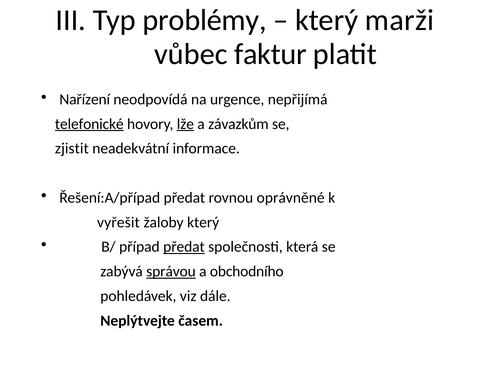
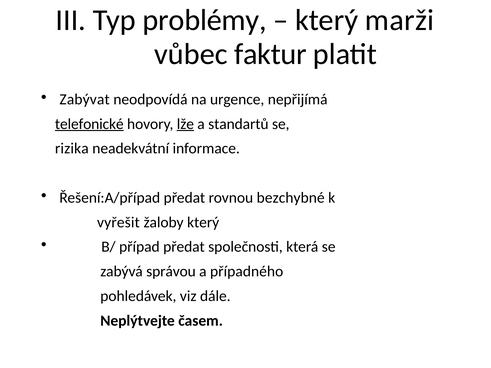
Nařízení: Nařízení -> Zabývat
závazkům: závazkům -> standartů
zjistit: zjistit -> rizika
oprávněné: oprávněné -> bezchybné
předat at (184, 247) underline: present -> none
správou underline: present -> none
obchodního: obchodního -> případného
